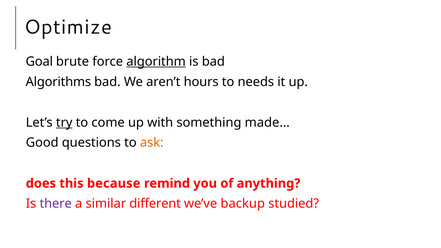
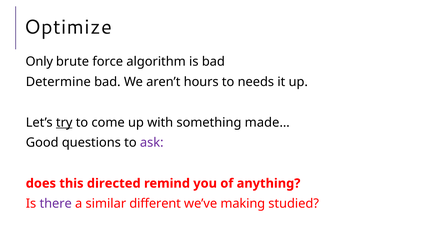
Goal: Goal -> Only
algorithm underline: present -> none
Algorithms: Algorithms -> Determine
ask colour: orange -> purple
because: because -> directed
backup: backup -> making
